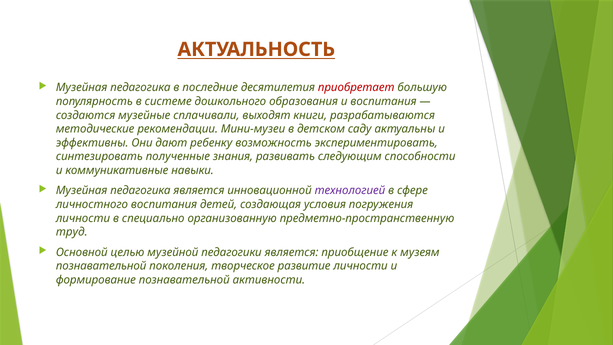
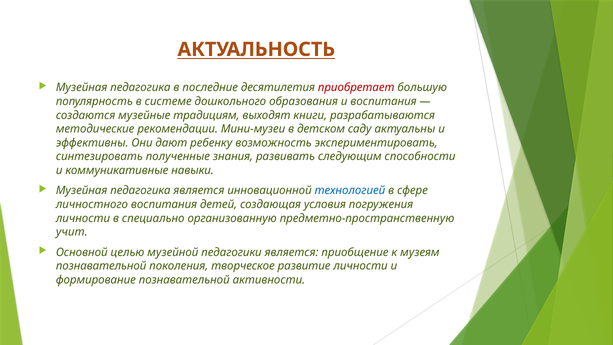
сплачивали: сплачивали -> традициям
технологией colour: purple -> blue
труд: труд -> учит
